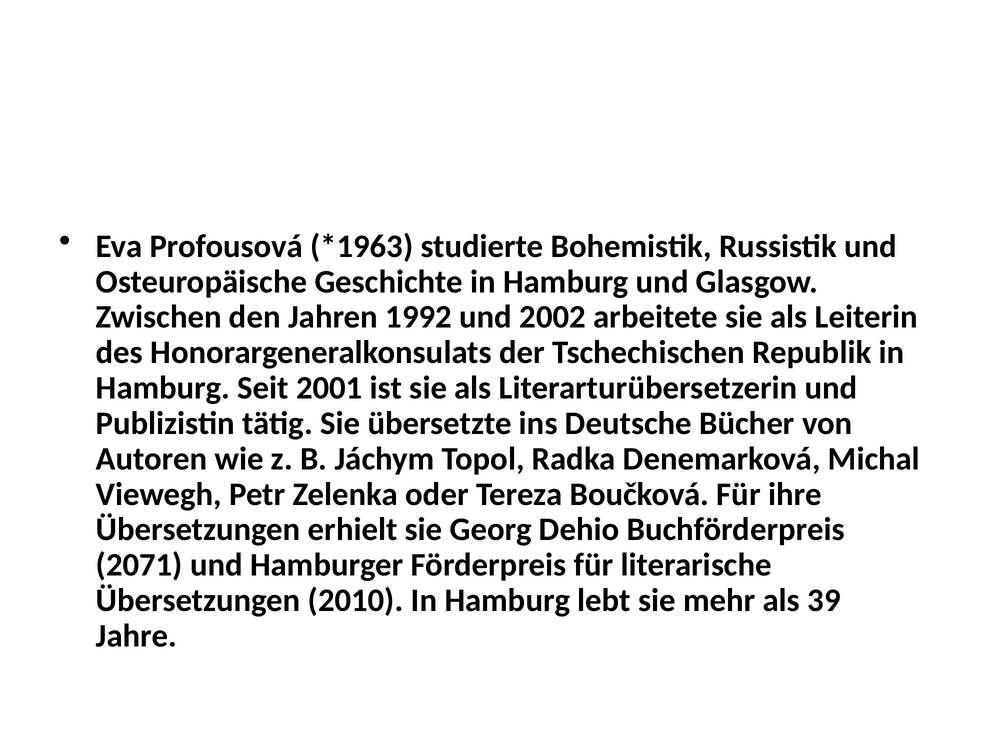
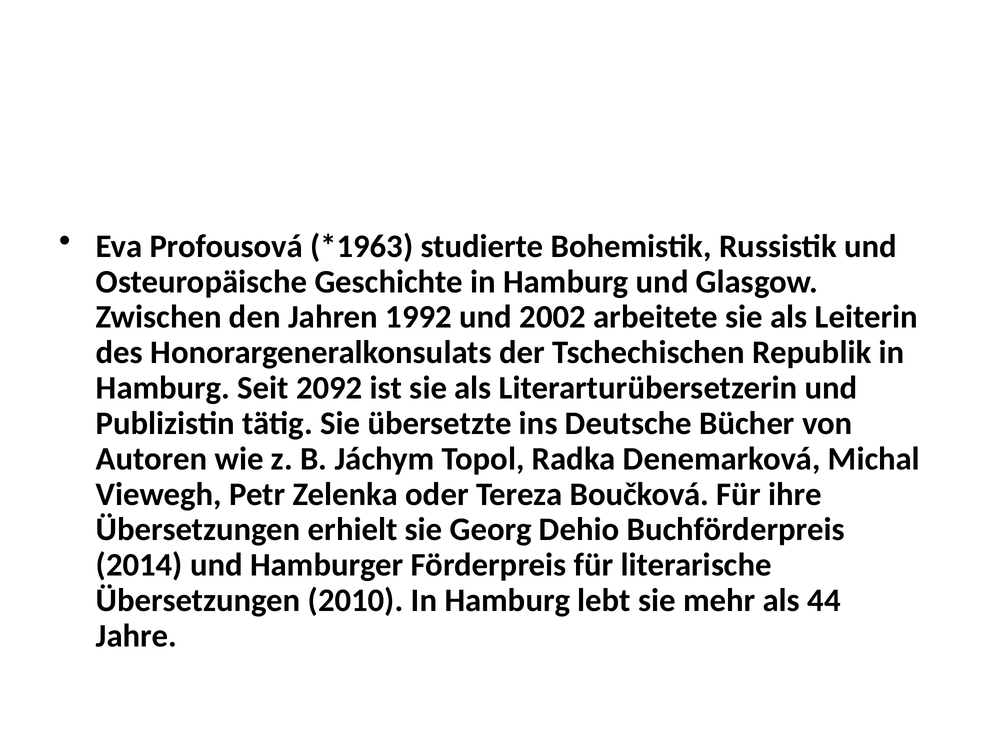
2001: 2001 -> 2092
2071: 2071 -> 2014
39: 39 -> 44
